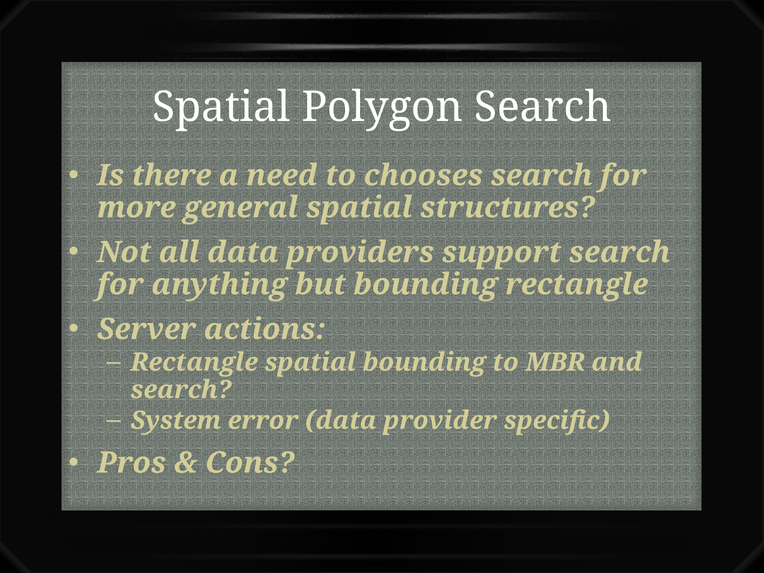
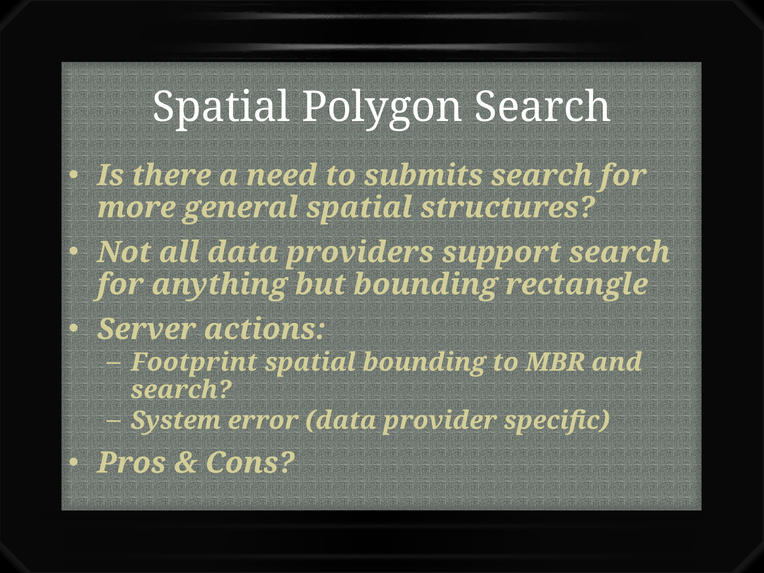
chooses: chooses -> submits
Rectangle at (194, 362): Rectangle -> Footprint
